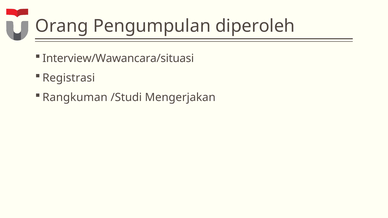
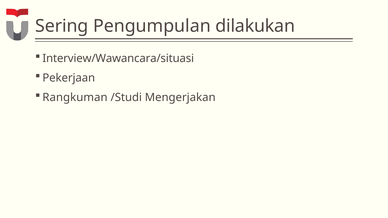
Orang: Orang -> Sering
diperoleh: diperoleh -> dilakukan
Registrasi: Registrasi -> Pekerjaan
